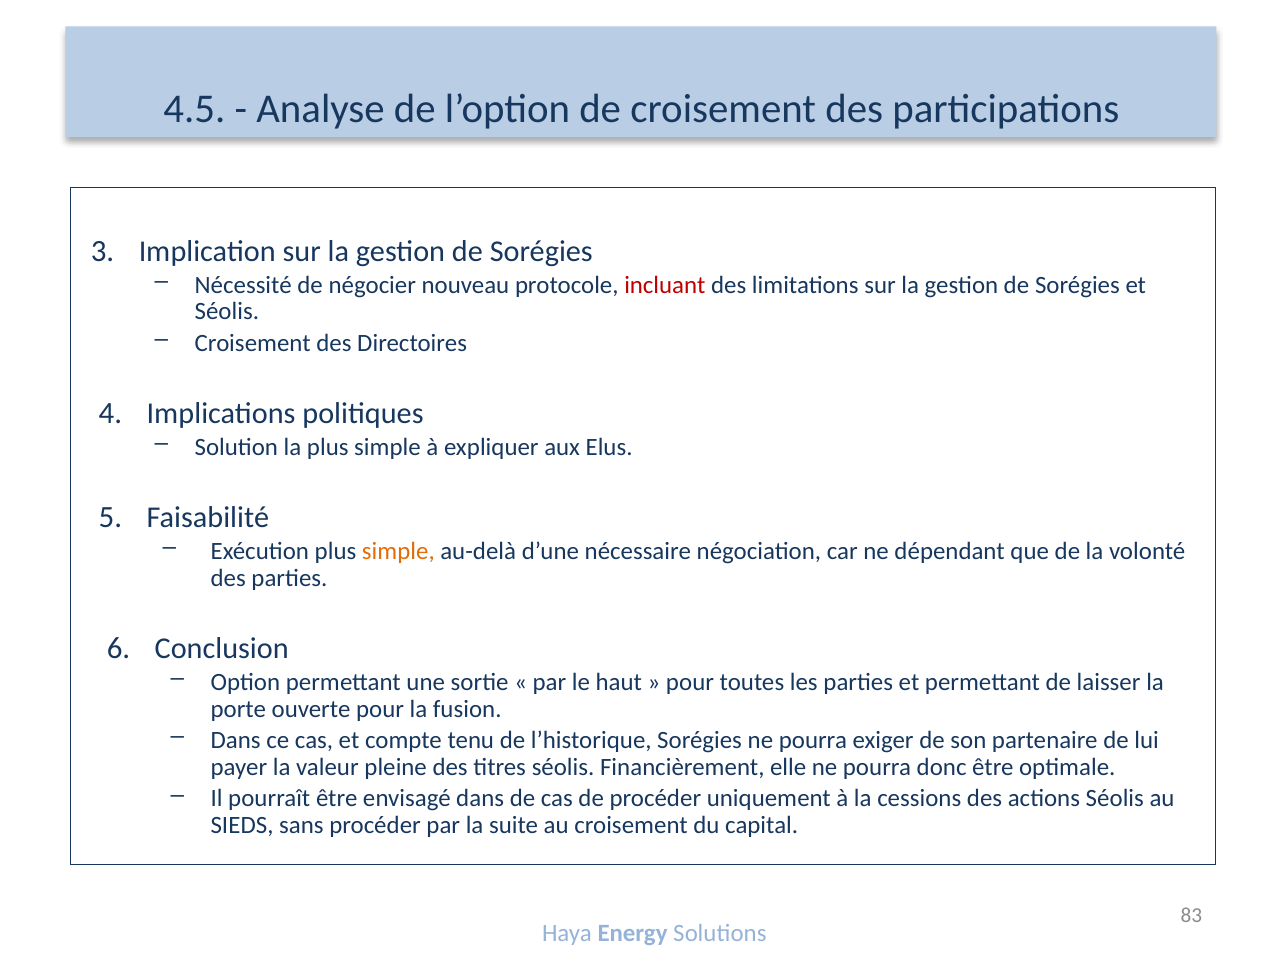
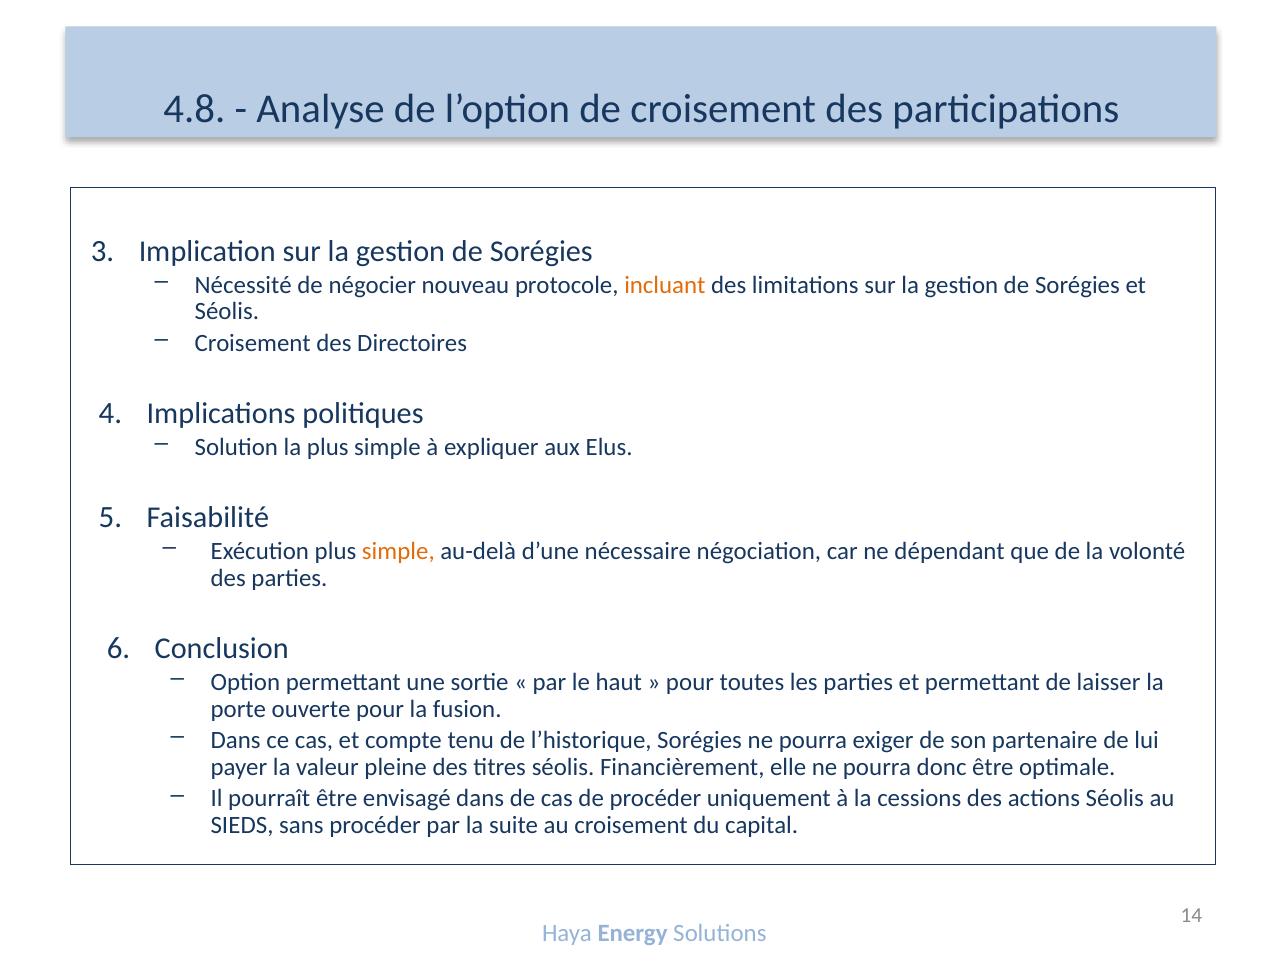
4.5: 4.5 -> 4.8
incluant colour: red -> orange
83: 83 -> 14
